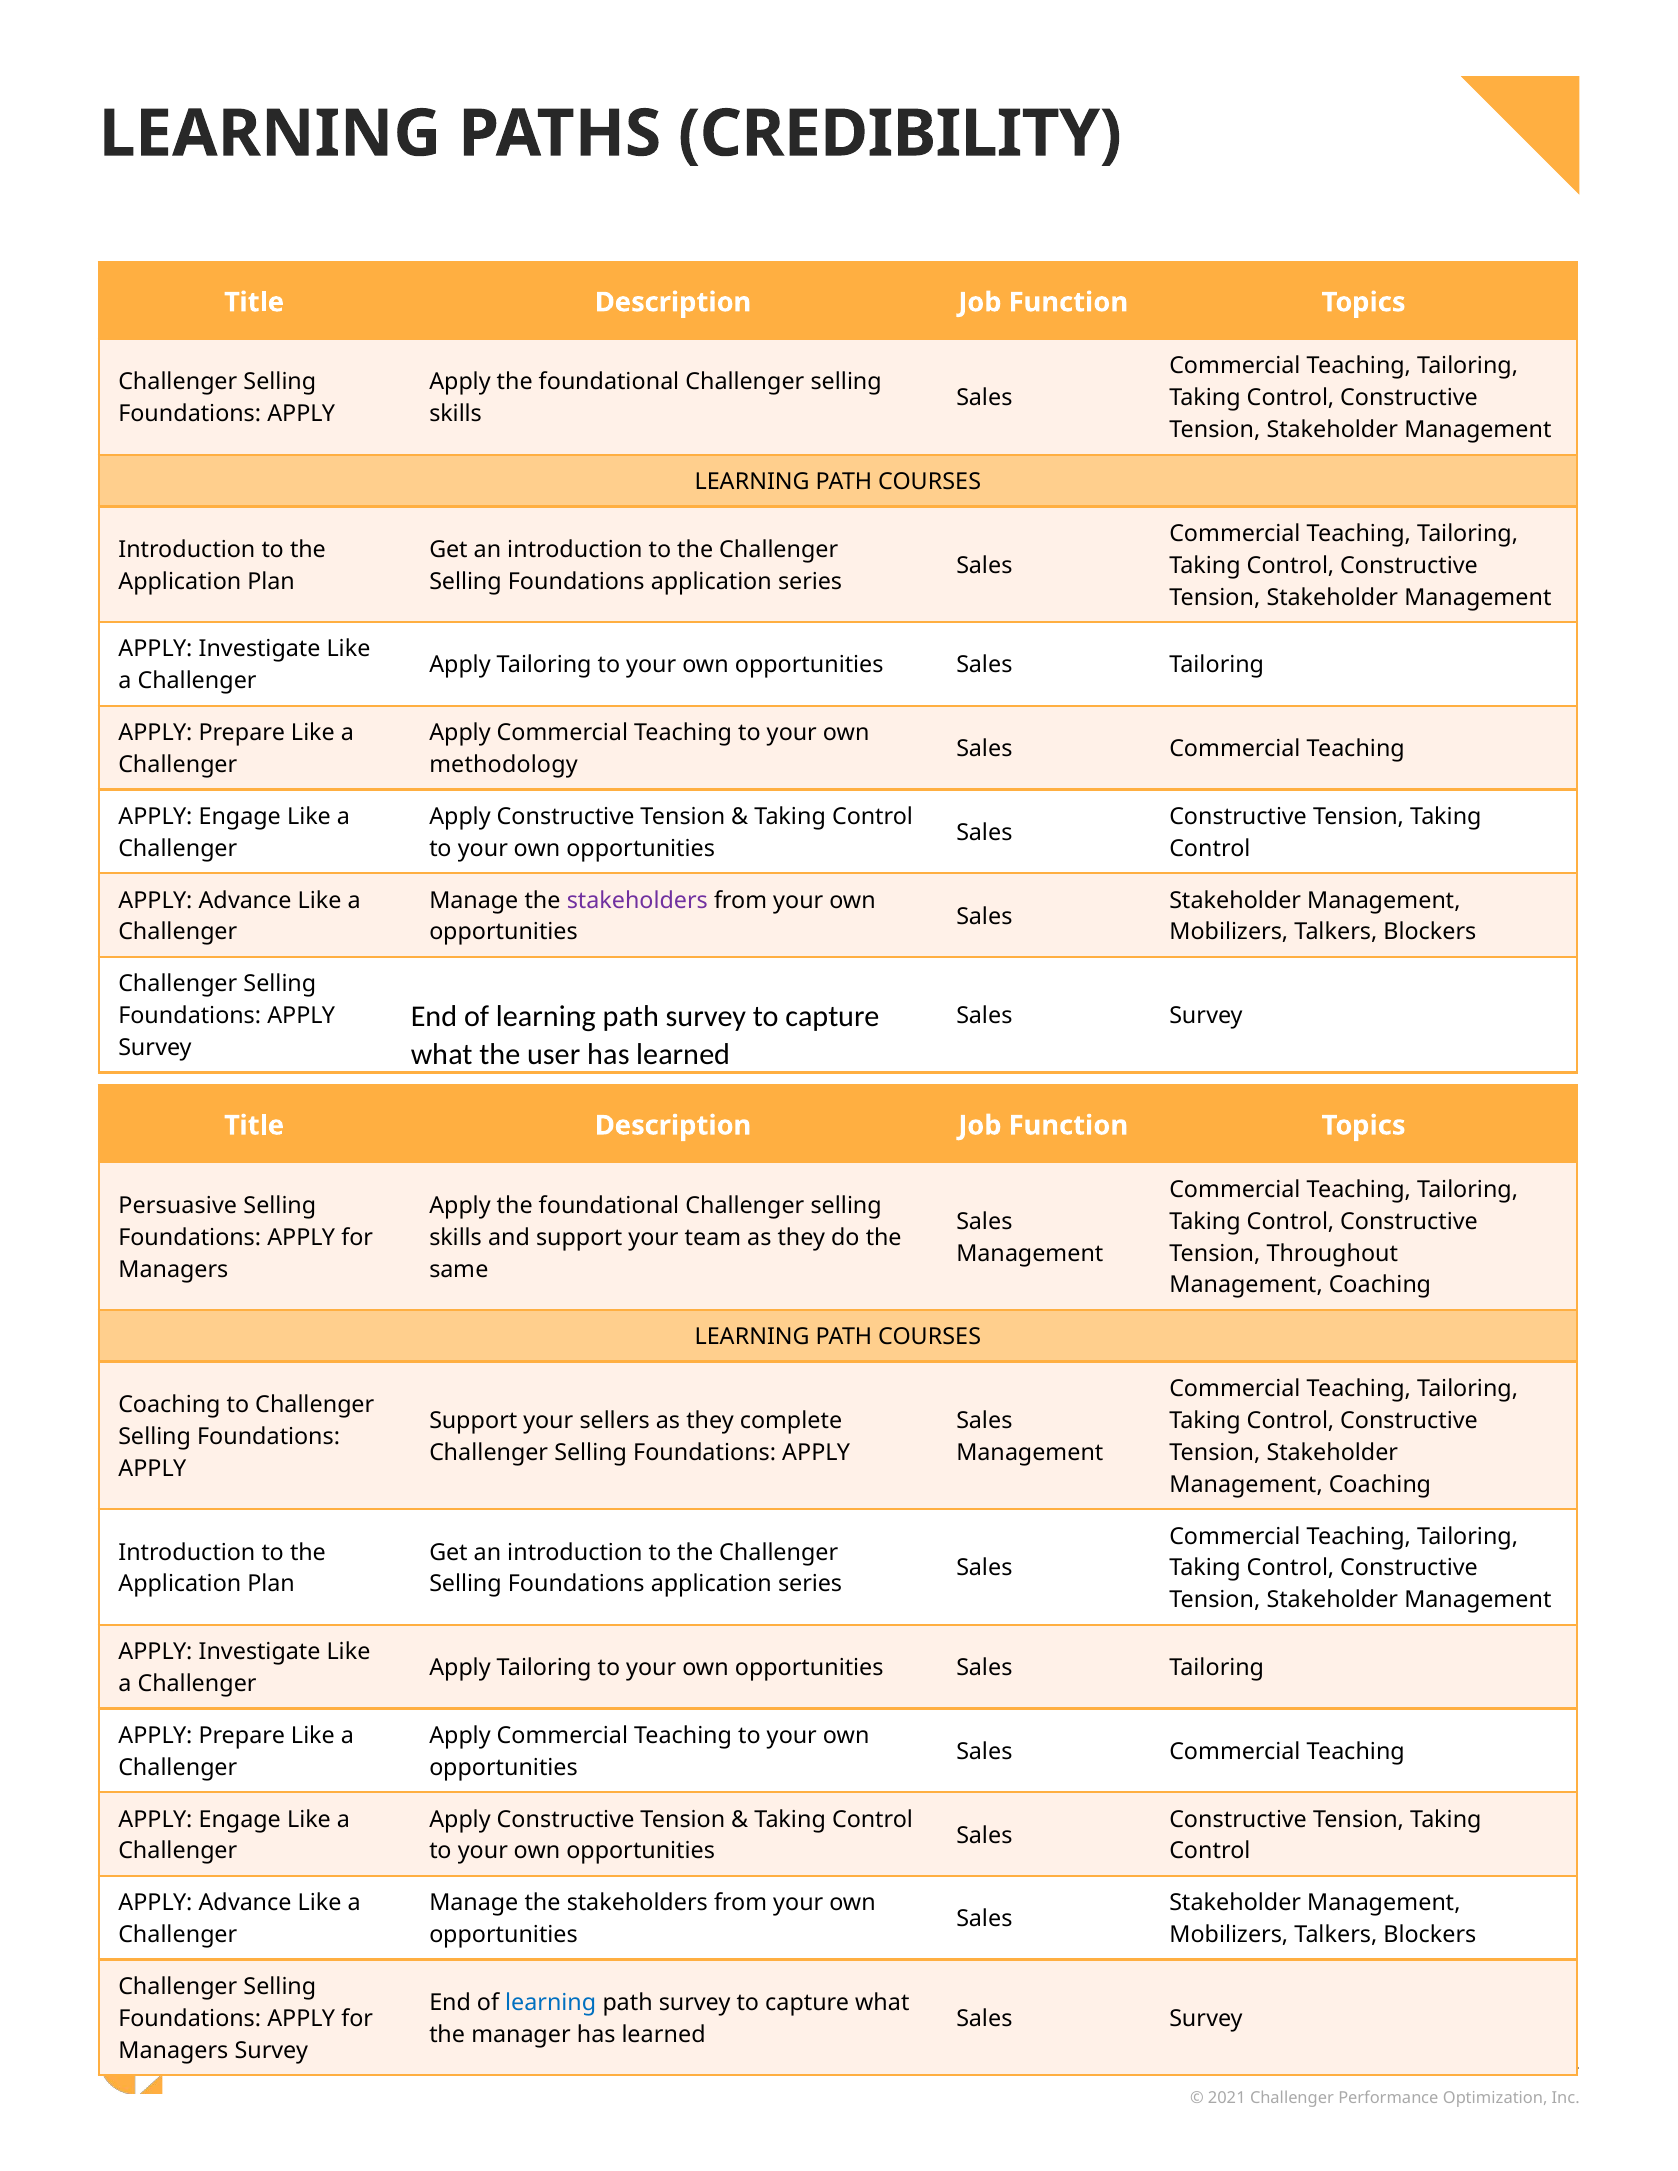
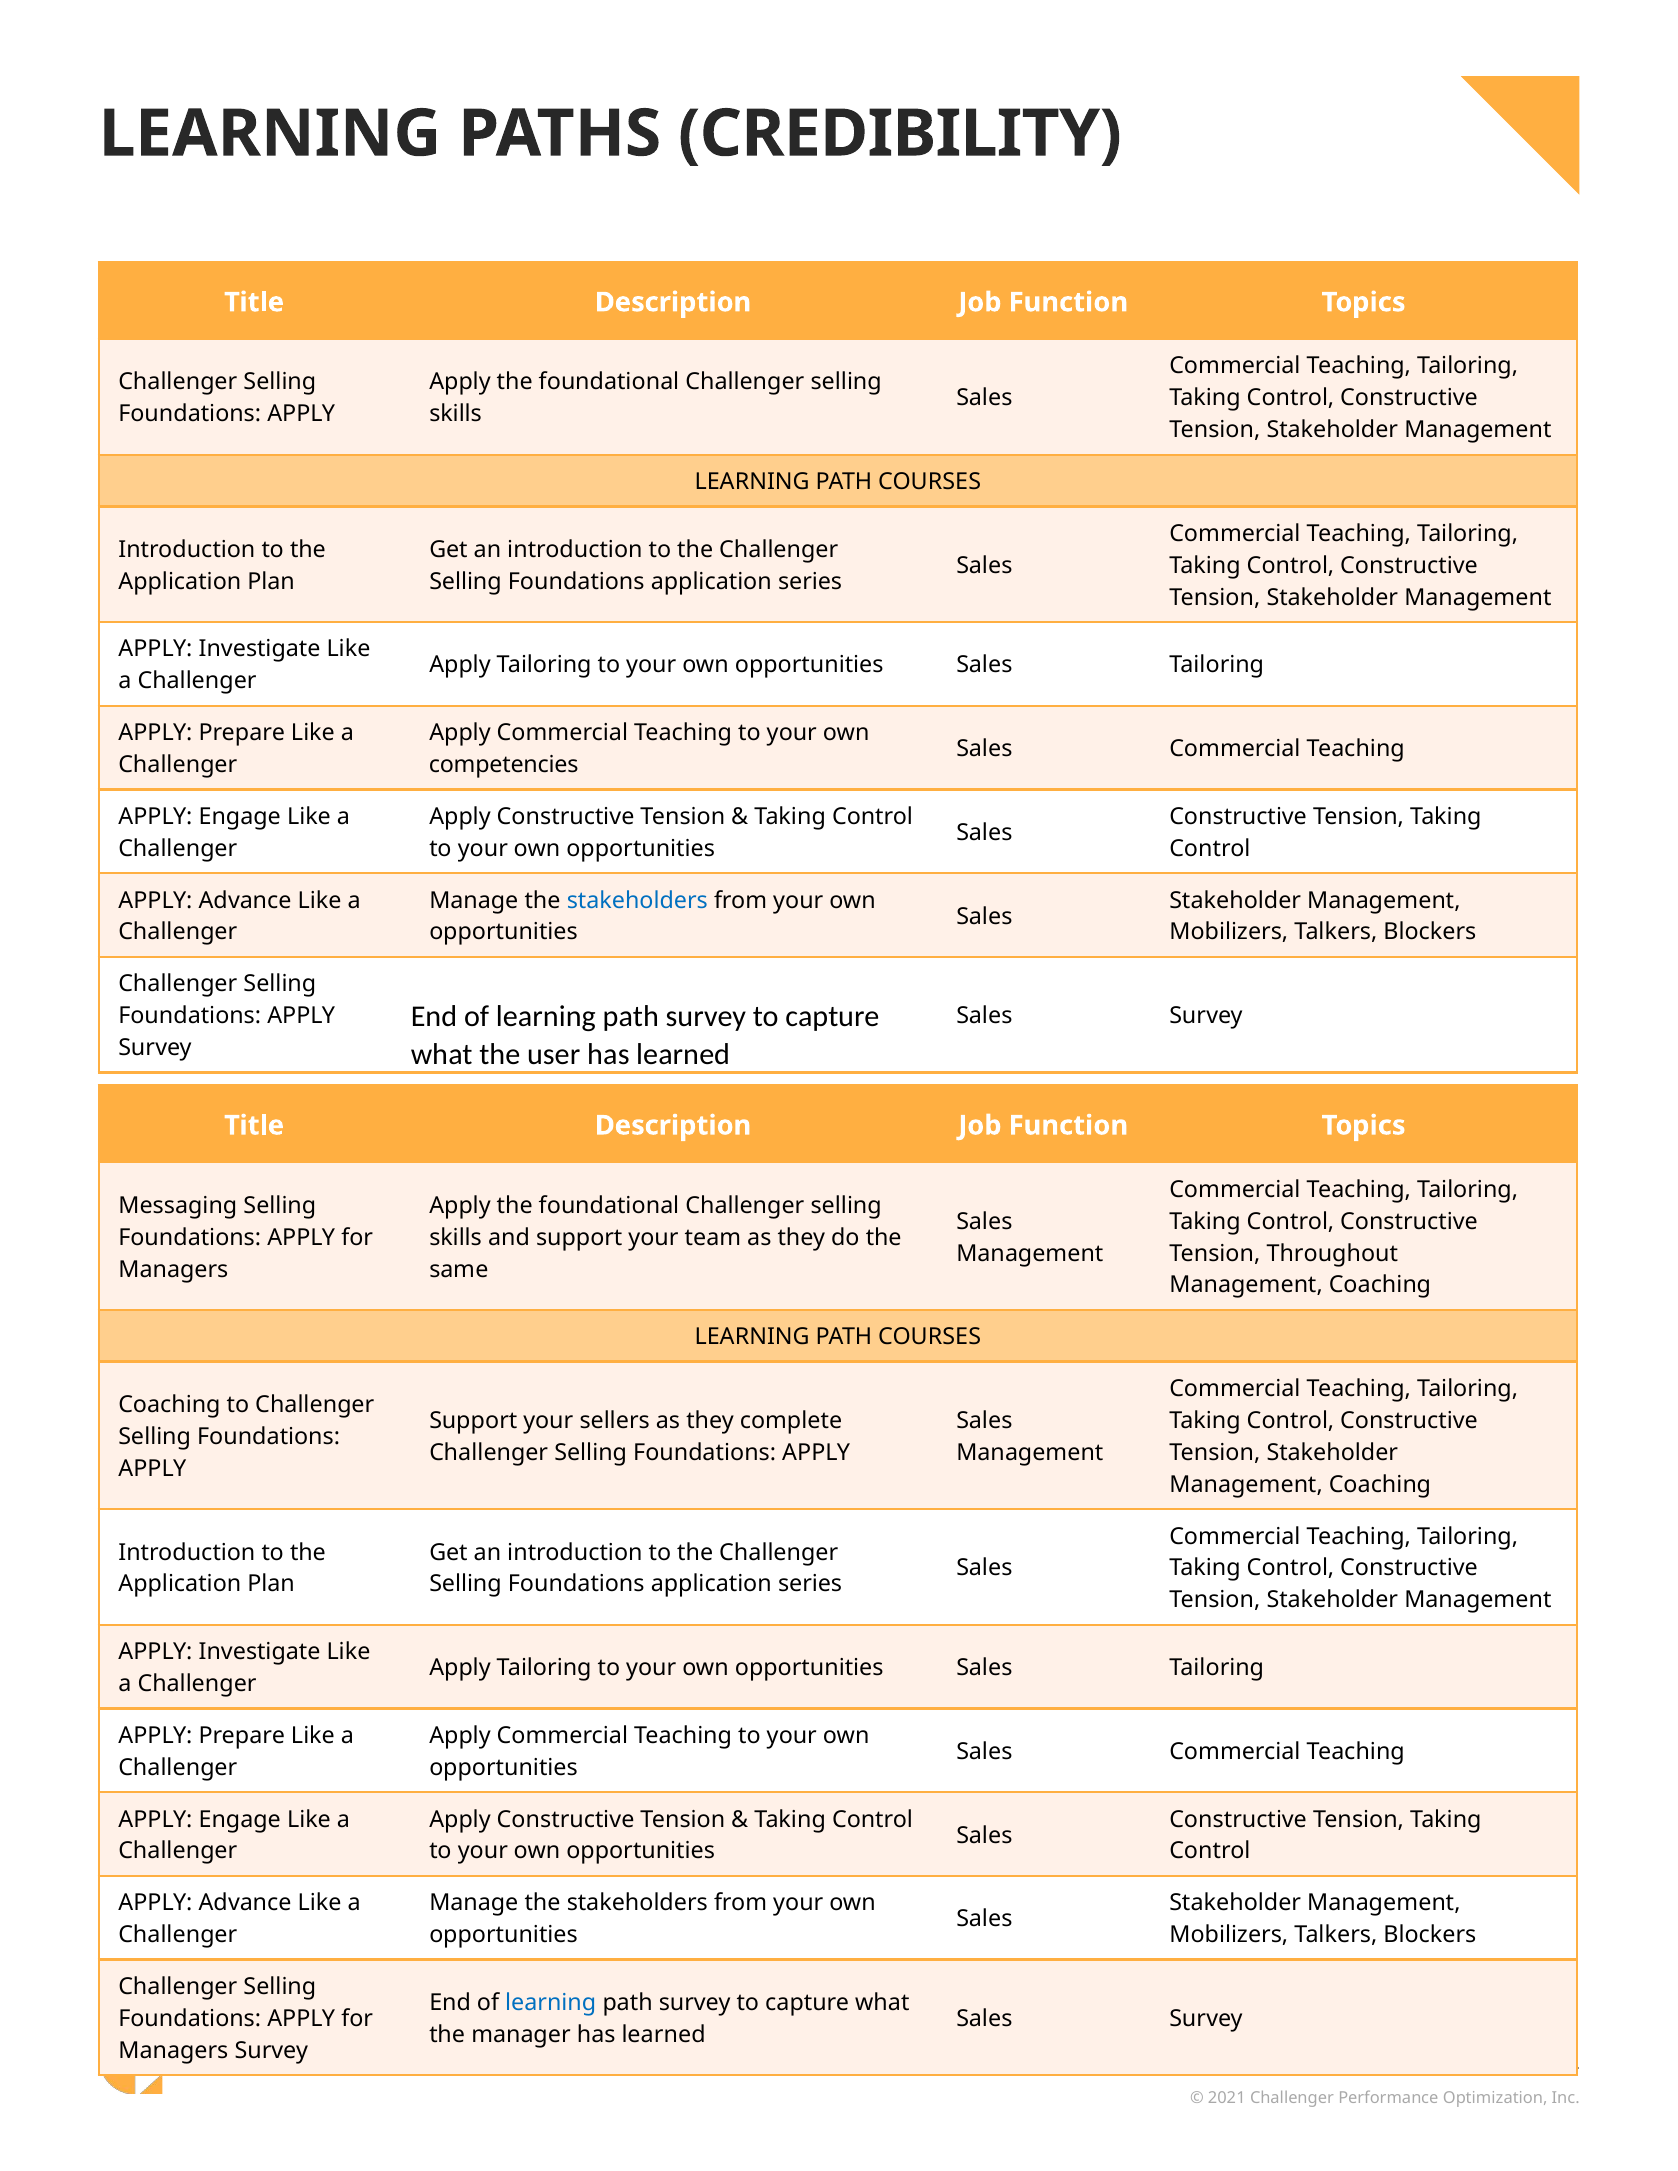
methodology: methodology -> competencies
stakeholders at (637, 901) colour: purple -> blue
Persuasive: Persuasive -> Messaging
